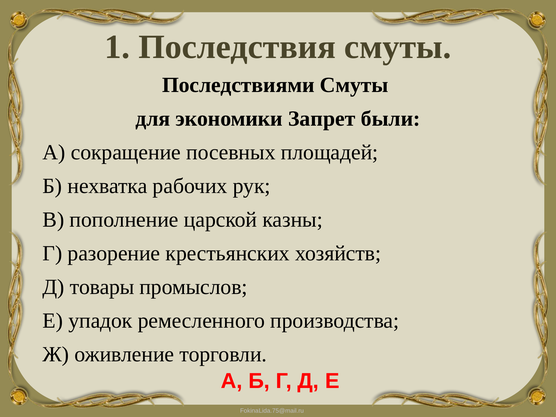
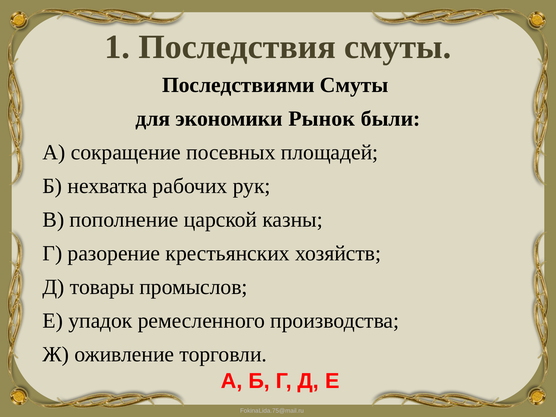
Запрет: Запрет -> Рынок
